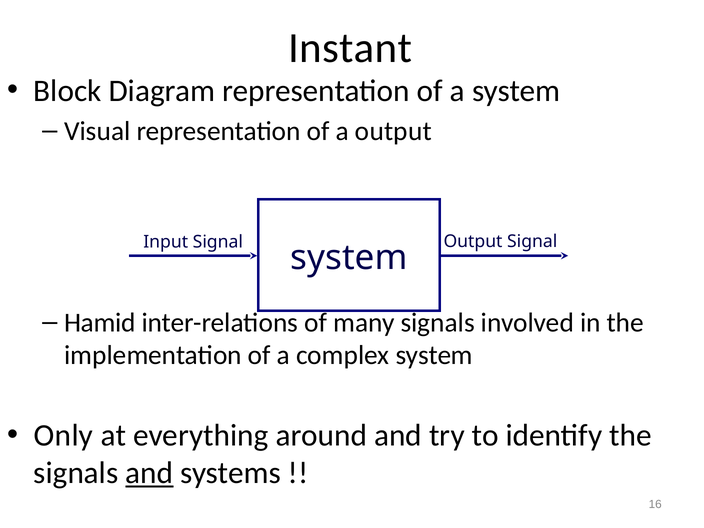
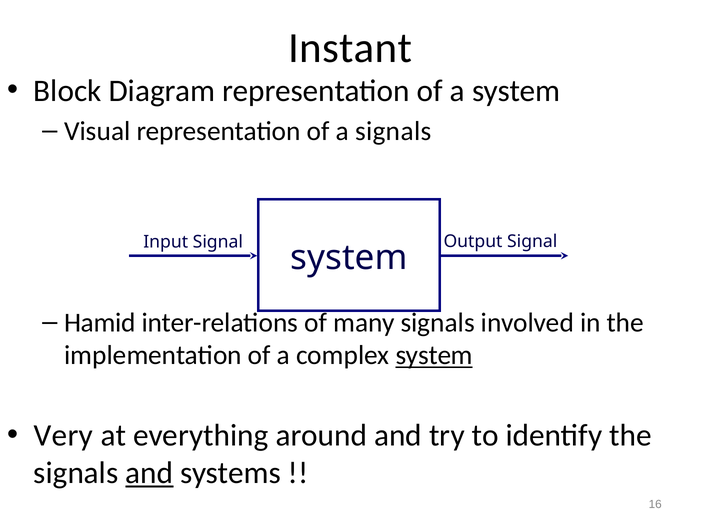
a output: output -> signals
system at (434, 355) underline: none -> present
Only: Only -> Very
